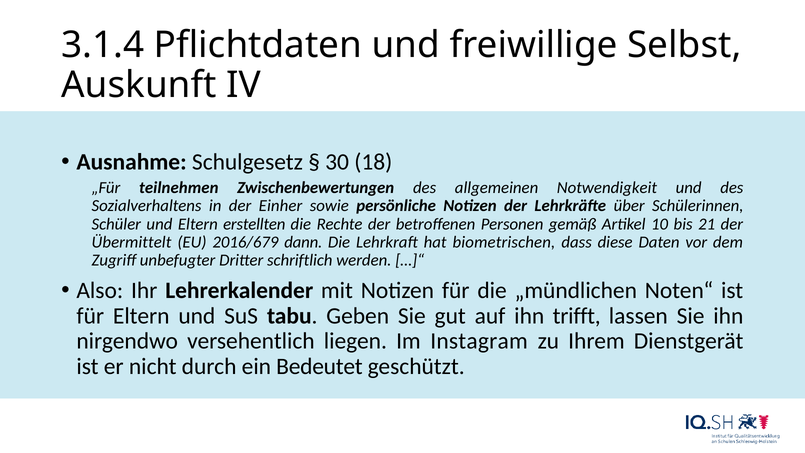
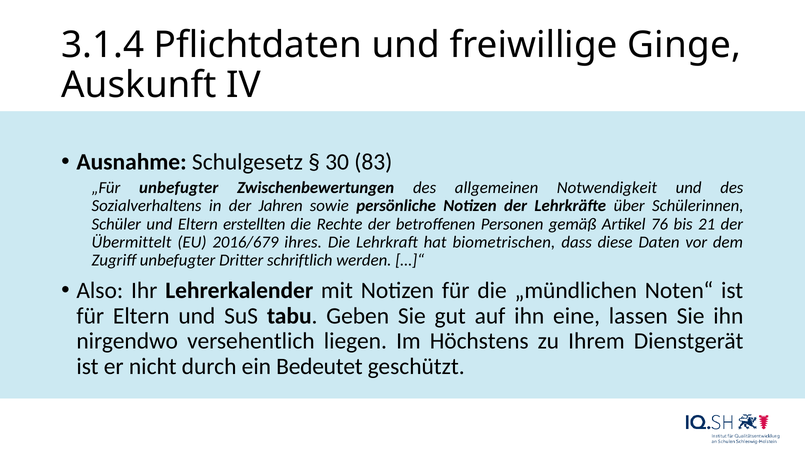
Selbst: Selbst -> Ginge
18: 18 -> 83
„Für teilnehmen: teilnehmen -> unbefugter
Einher: Einher -> Jahren
10: 10 -> 76
dann: dann -> ihres
trifft: trifft -> eine
Instagram: Instagram -> Höchstens
